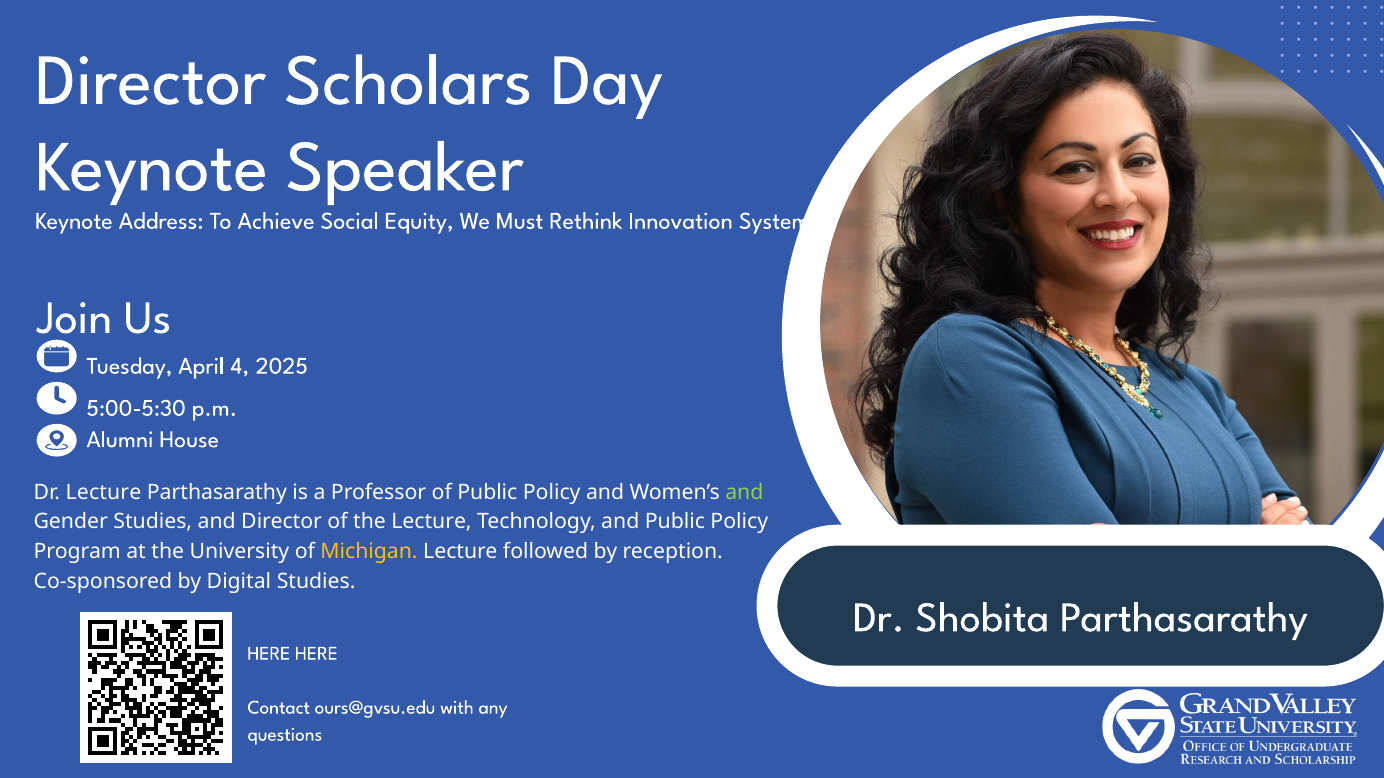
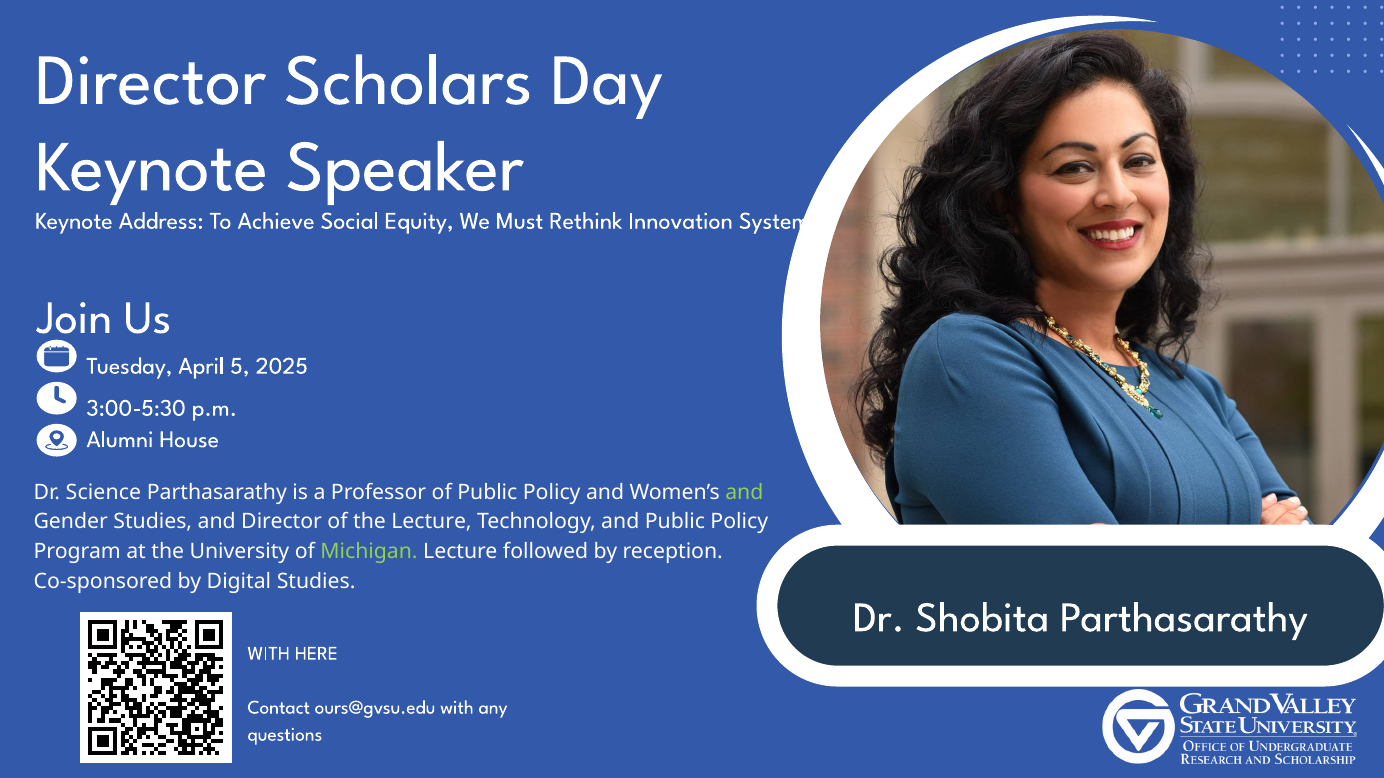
4: 4 -> 5
5:00-5:30: 5:00-5:30 -> 3:00-5:30
Dr Lecture: Lecture -> Science
Michigan colour: yellow -> light green
HERE at (269, 654): HERE -> WITH
